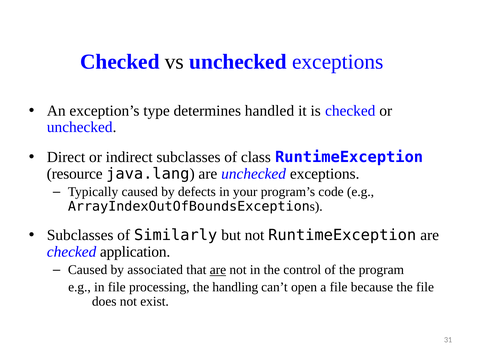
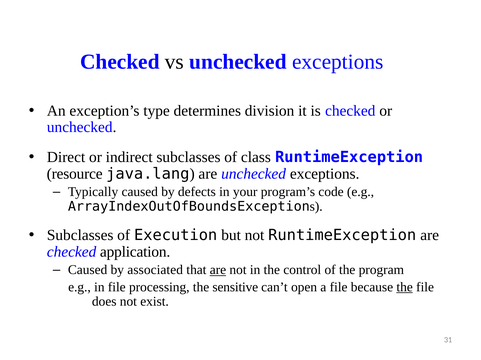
handled: handled -> division
Similarly: Similarly -> Execution
handling: handling -> sensitive
the at (405, 288) underline: none -> present
